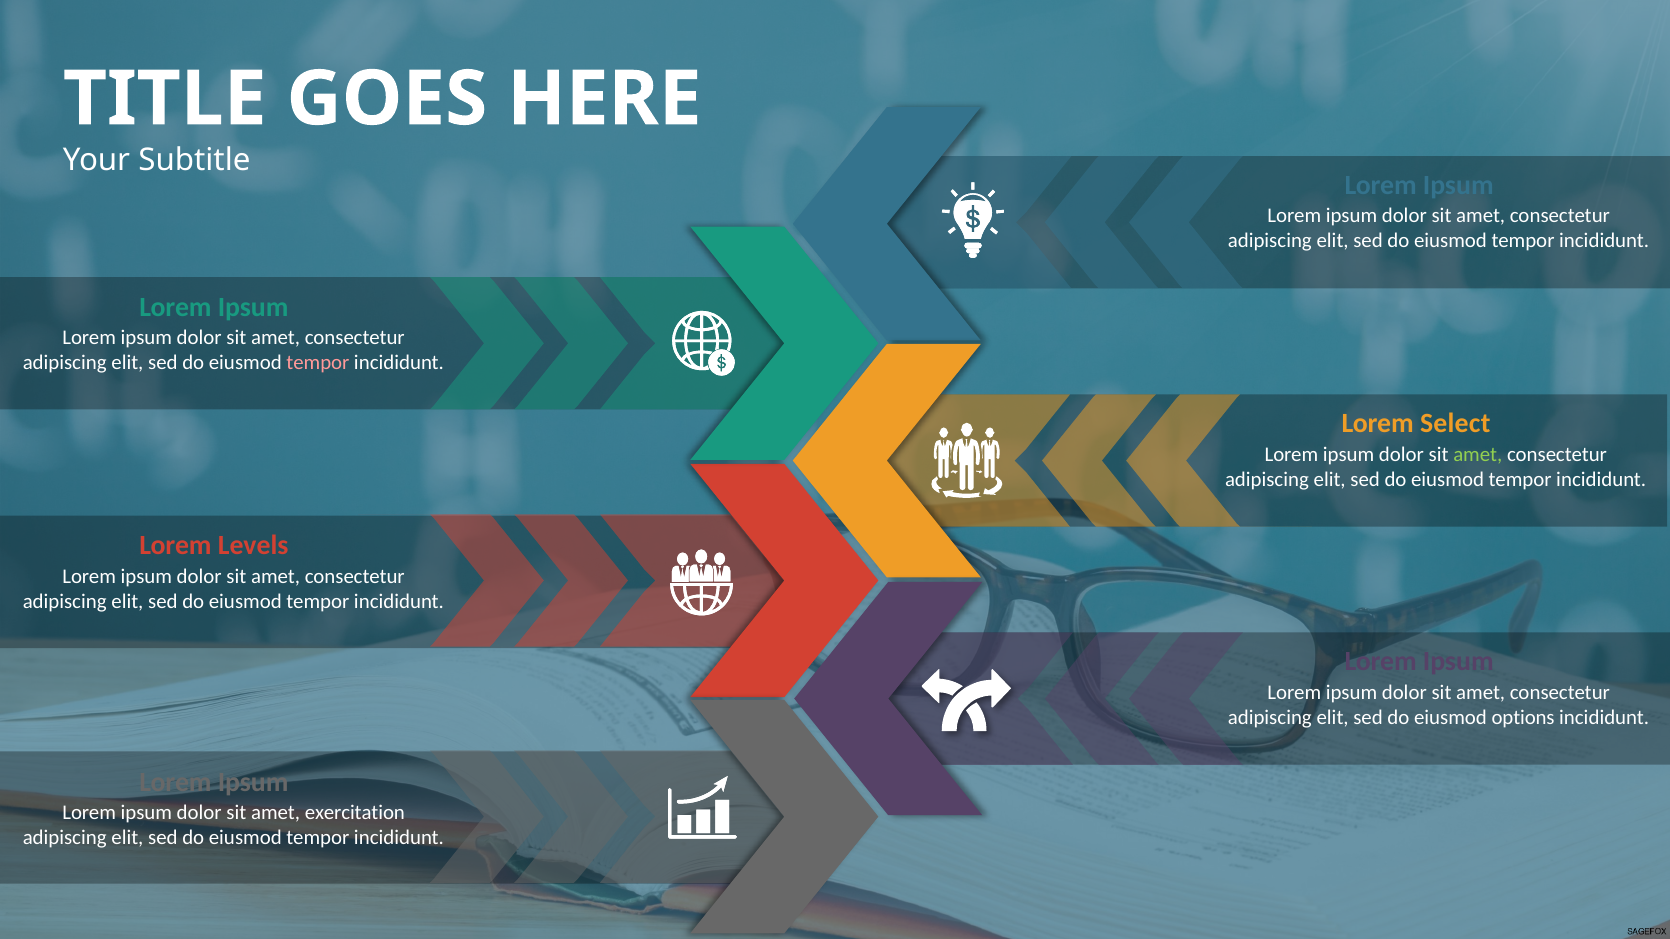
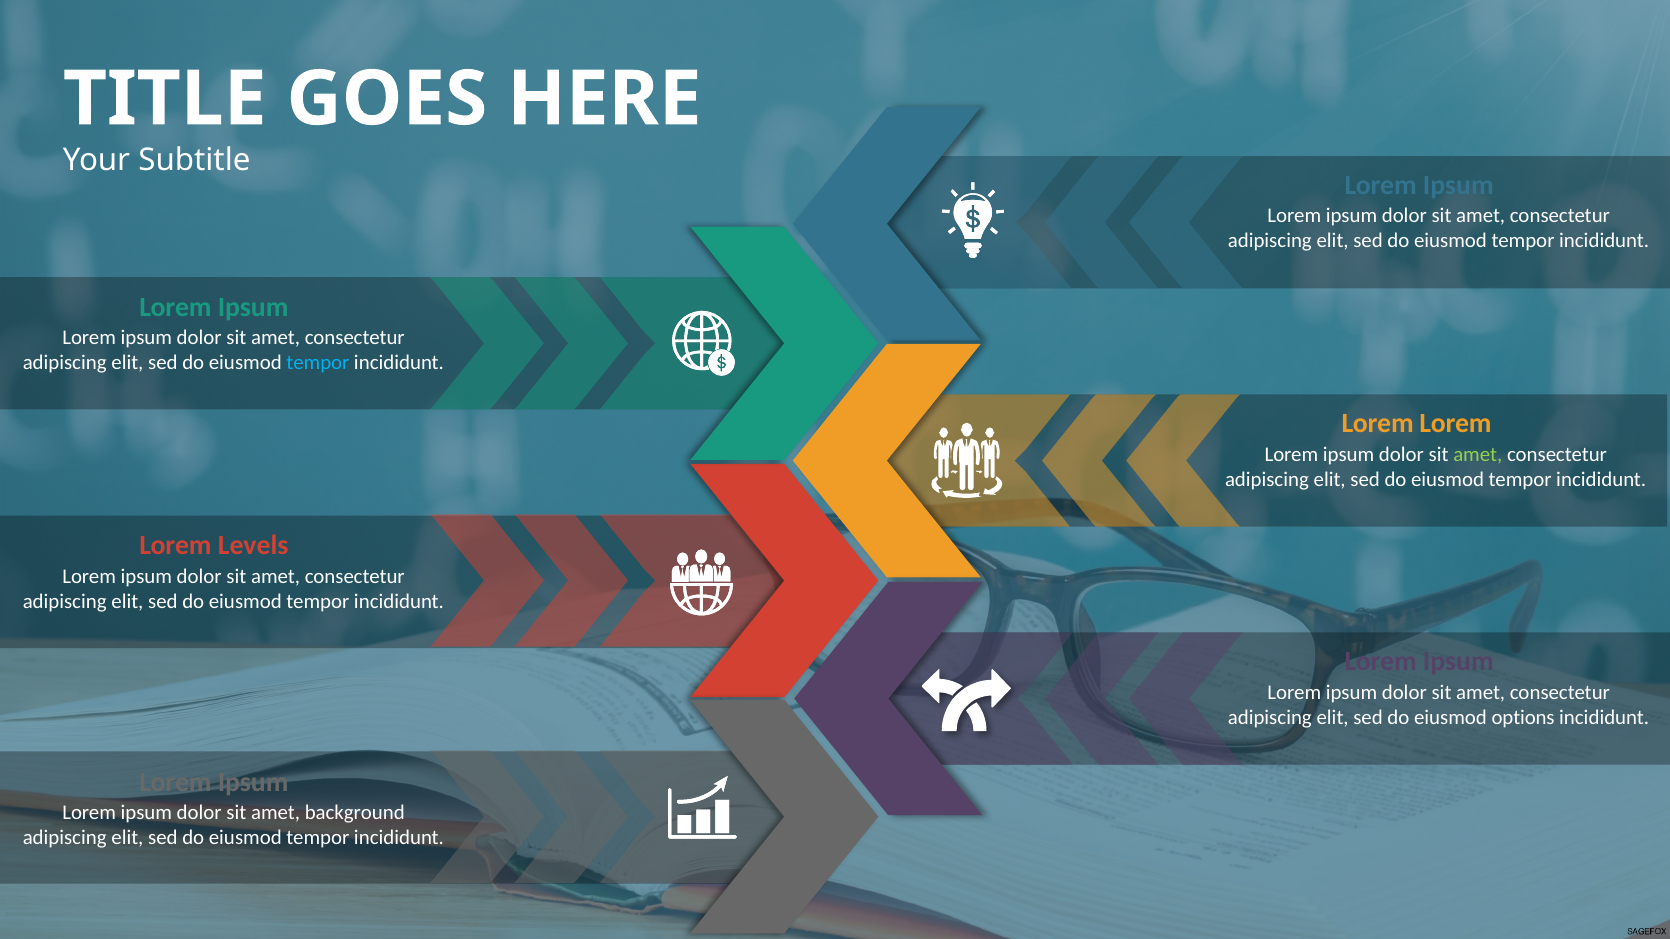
tempor at (318, 363) colour: pink -> light blue
Select at (1455, 424): Select -> Lorem
exercitation: exercitation -> background
